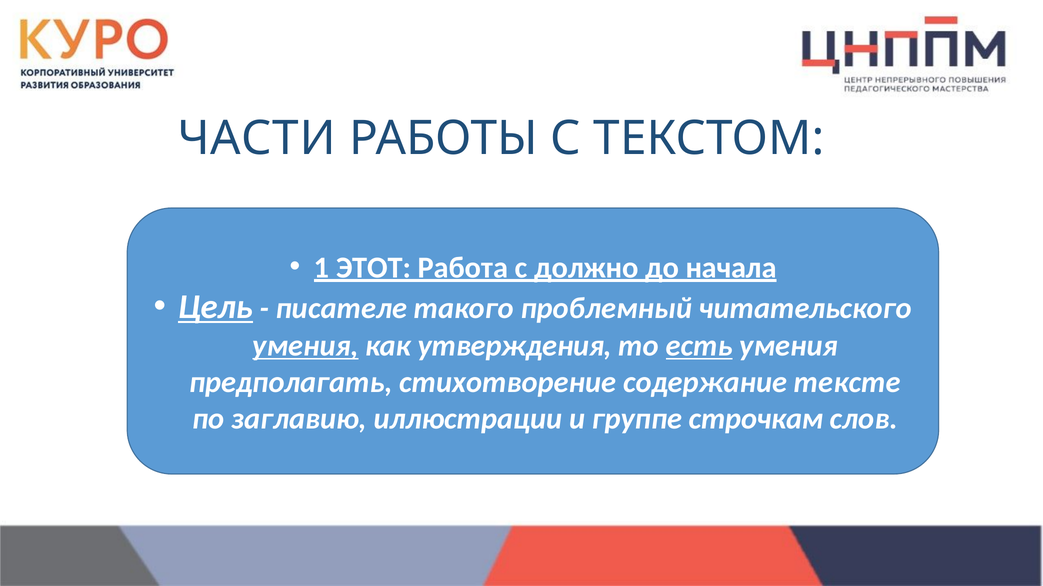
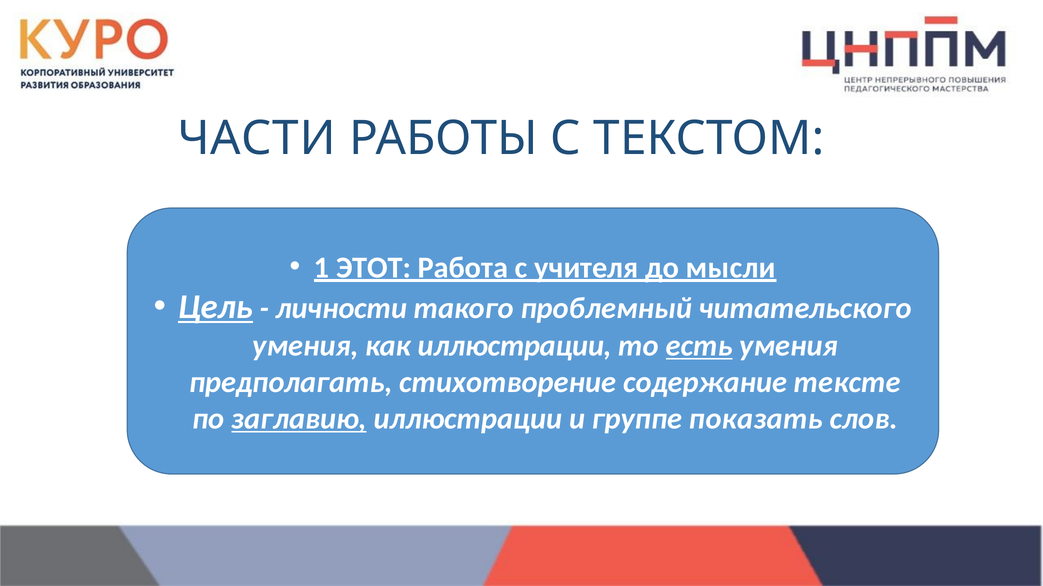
должно: должно -> учителя
начала: начала -> мысли
писателе: писателе -> личности
умения at (305, 346) underline: present -> none
как утверждения: утверждения -> иллюстрации
заглавию underline: none -> present
строчкам: строчкам -> показать
